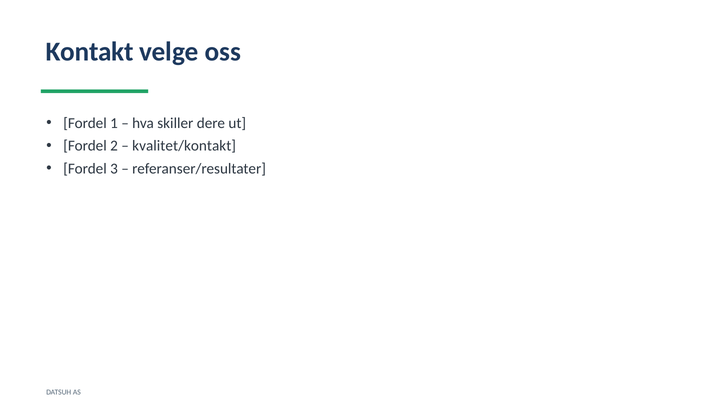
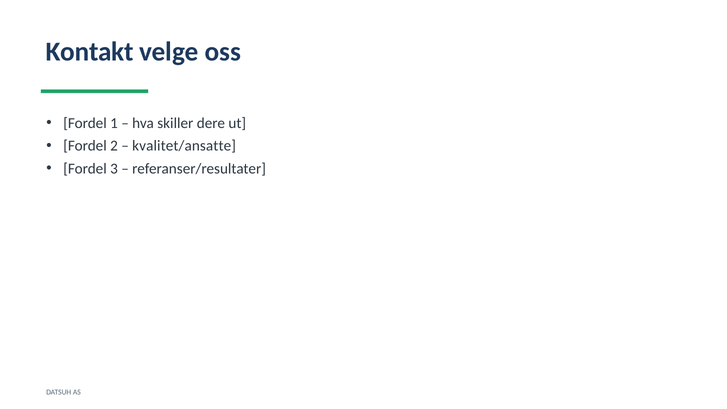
kvalitet/kontakt: kvalitet/kontakt -> kvalitet/ansatte
